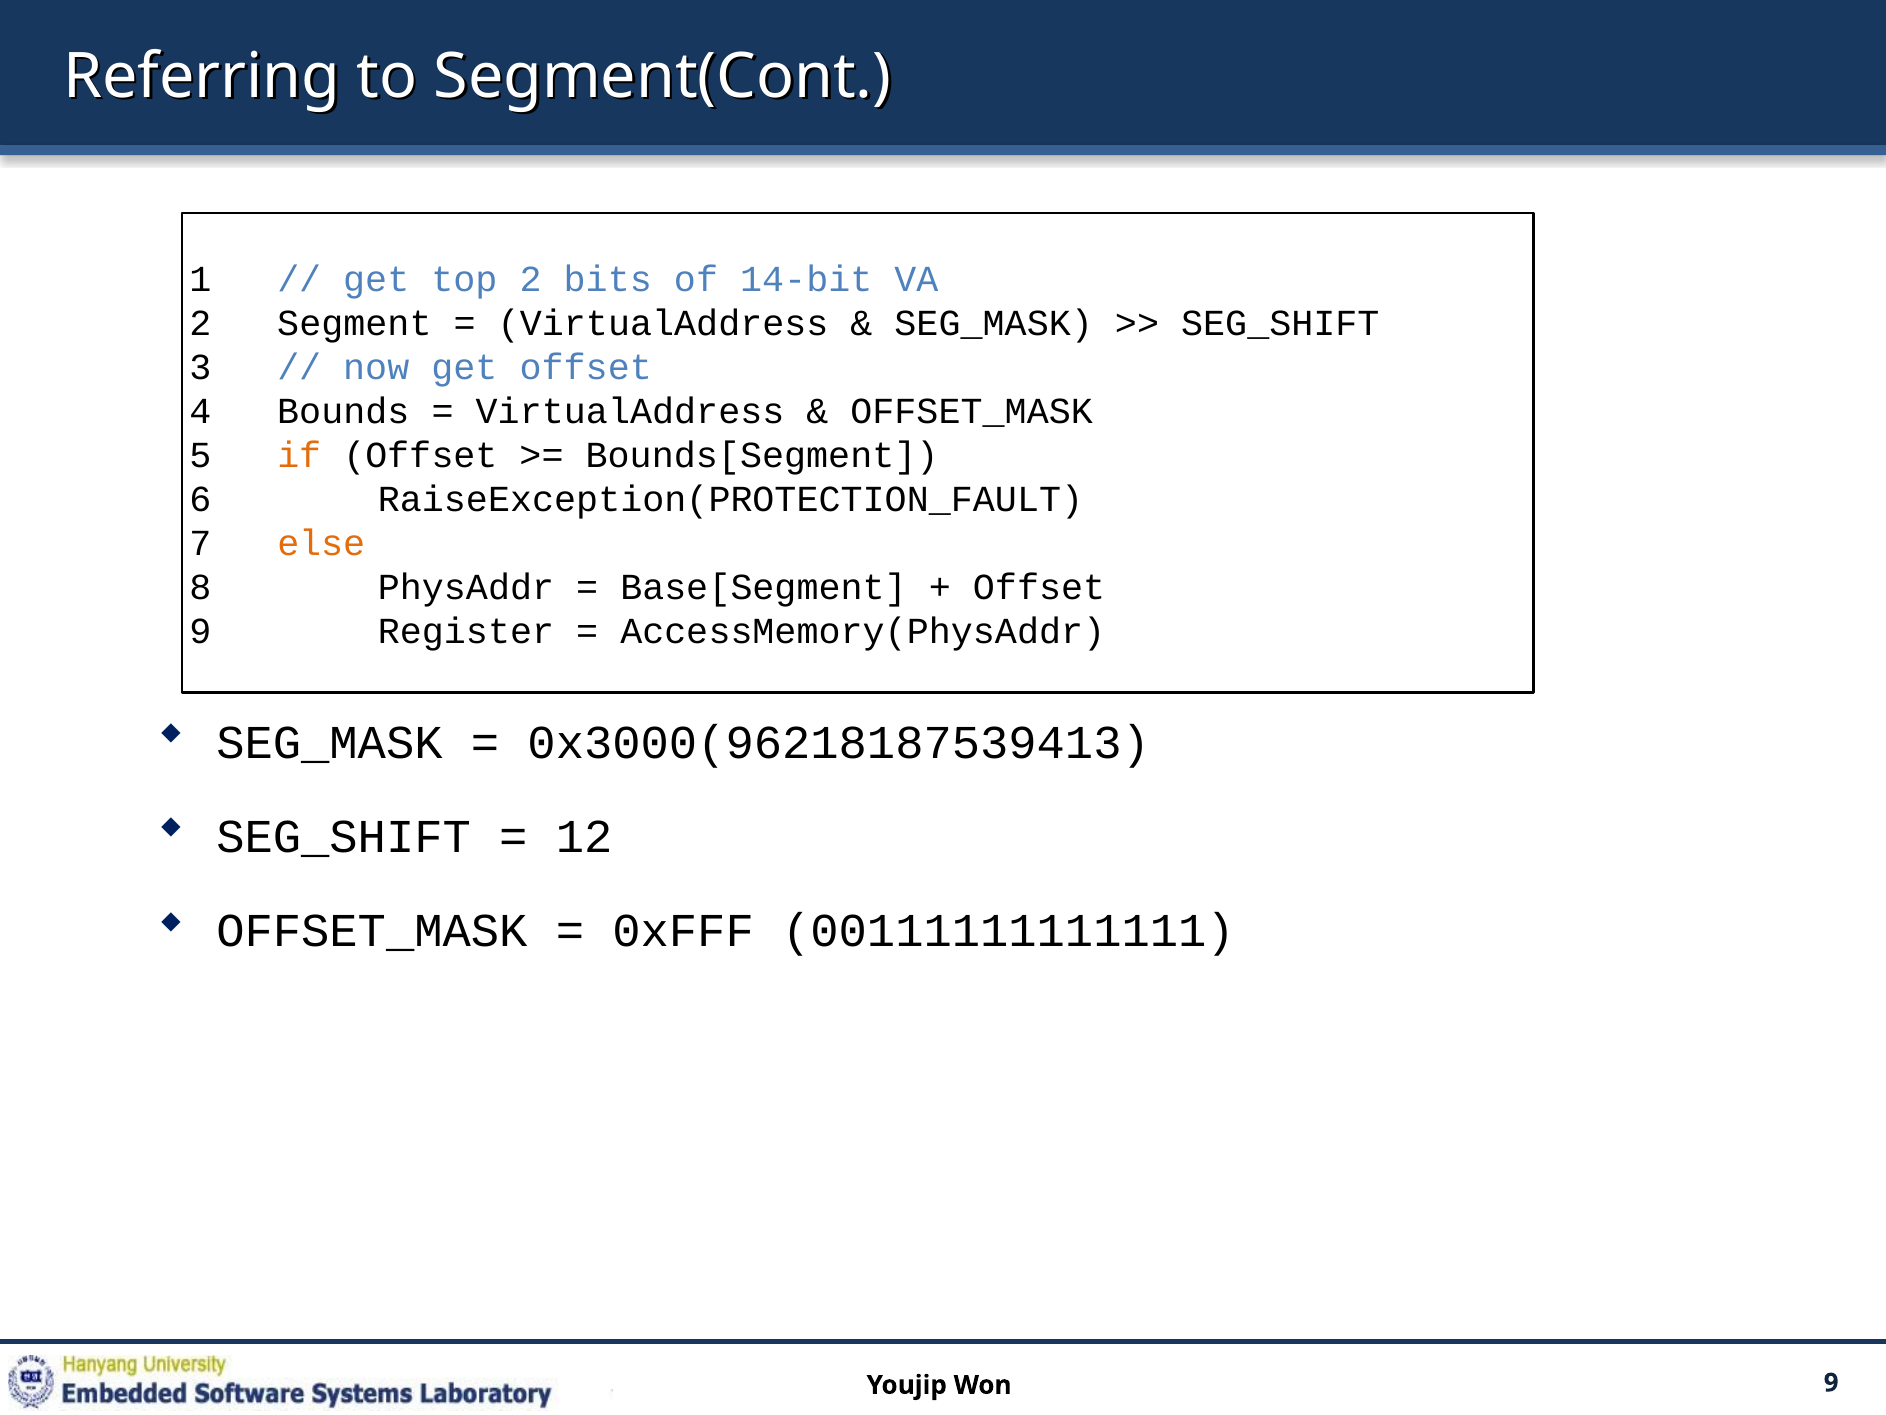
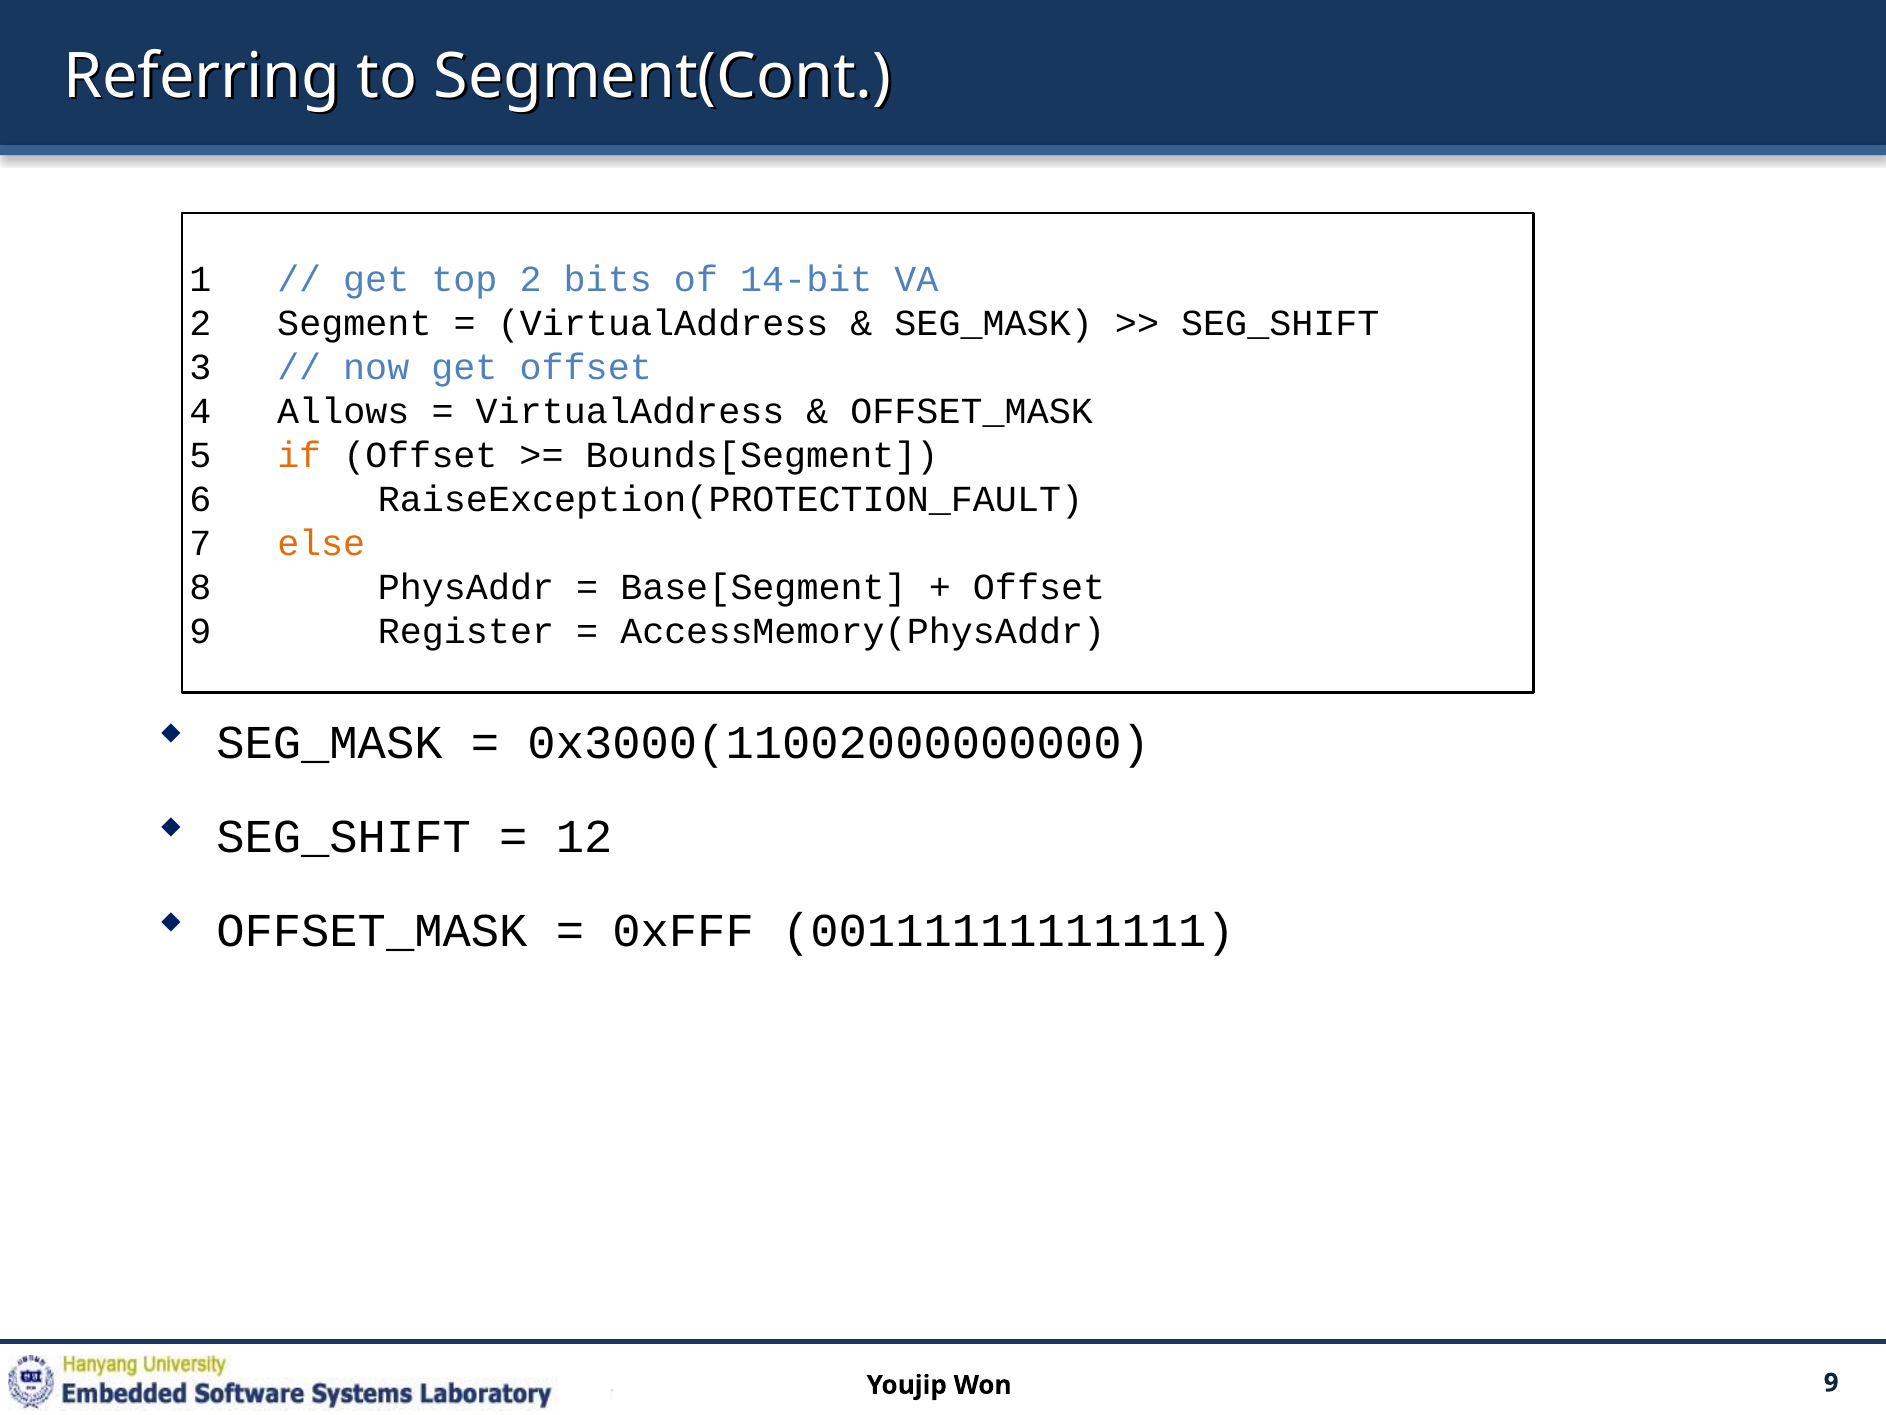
Bounds: Bounds -> Allows
0x3000(96218187539413: 0x3000(96218187539413 -> 0x3000(11002000000000
